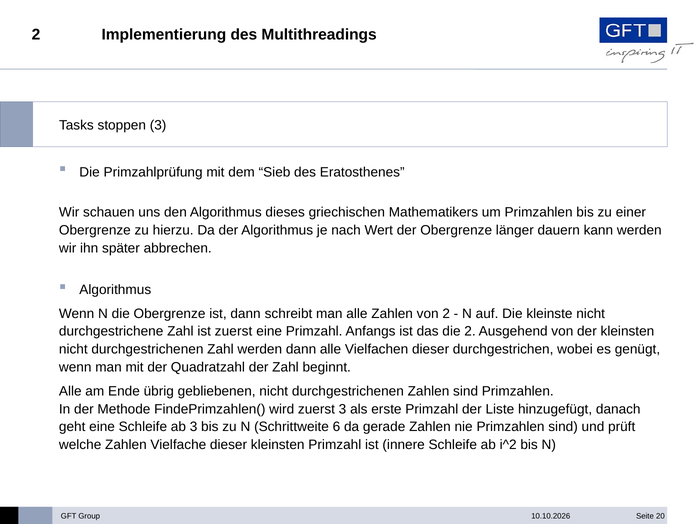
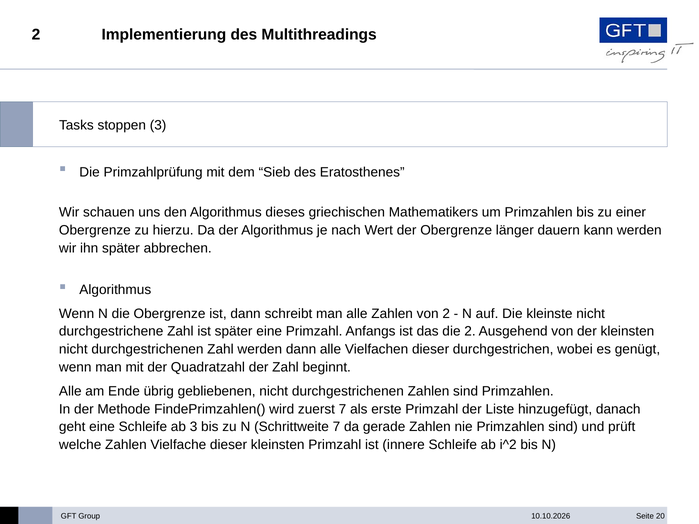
ist zuerst: zuerst -> später
zuerst 3: 3 -> 7
Schrittweite 6: 6 -> 7
